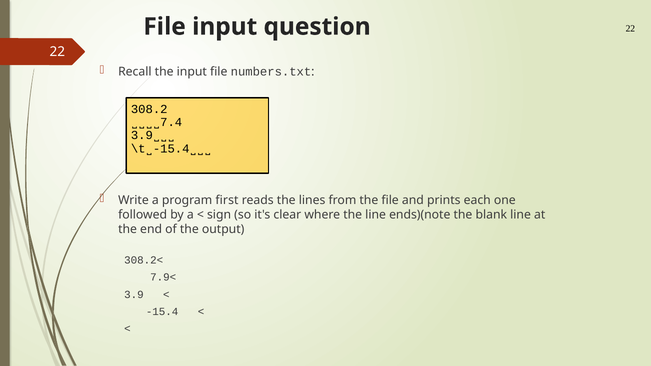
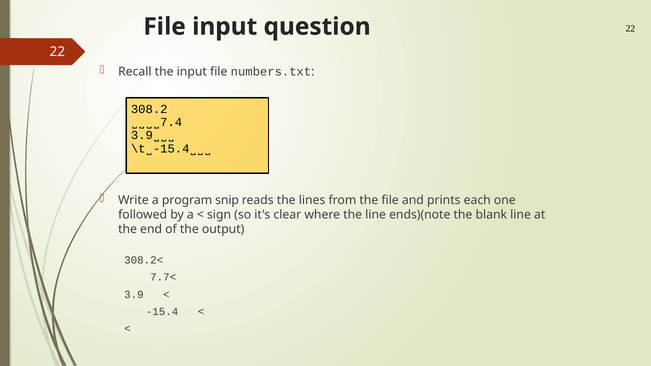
first: first -> snip
7.9<: 7.9< -> 7.7<
